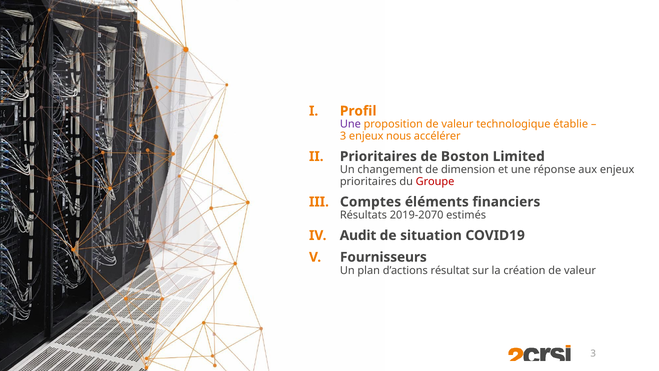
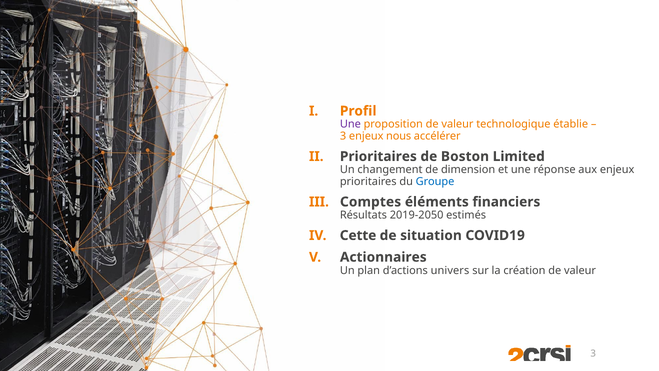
Groupe colour: red -> blue
2019-2070: 2019-2070 -> 2019-2050
Audit: Audit -> Cette
Fournisseurs: Fournisseurs -> Actionnaires
résultat: résultat -> univers
